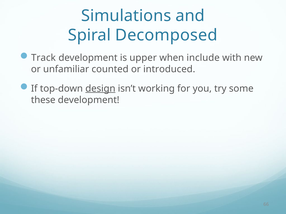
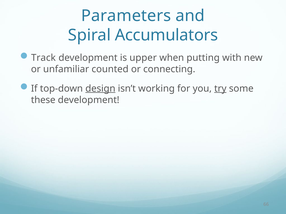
Simulations: Simulations -> Parameters
Decomposed: Decomposed -> Accumulators
include: include -> putting
introduced: introduced -> connecting
try underline: none -> present
